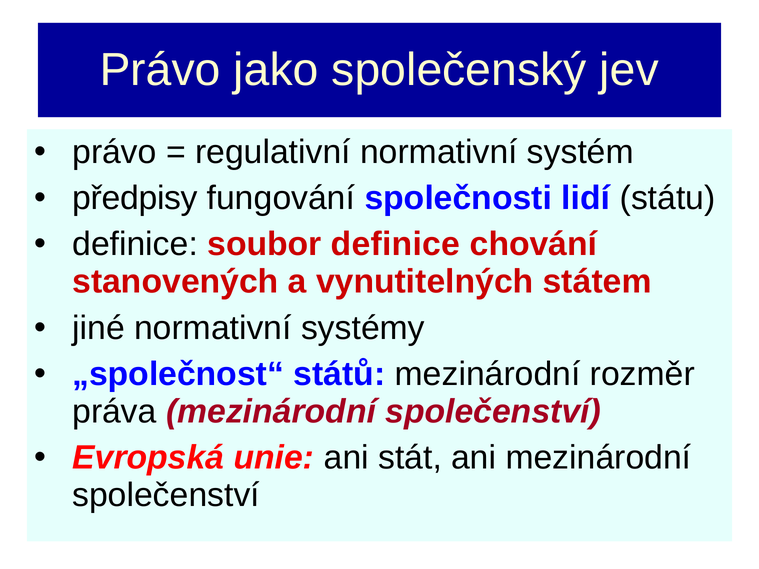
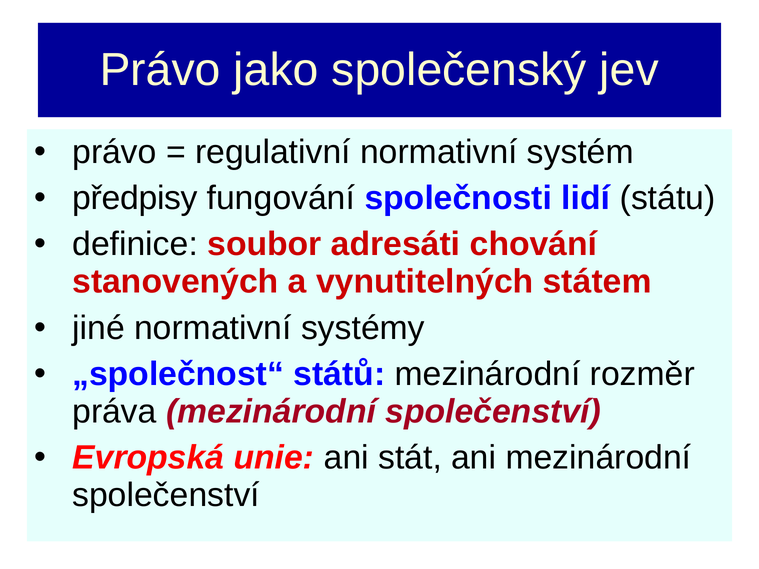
soubor definice: definice -> adresáti
